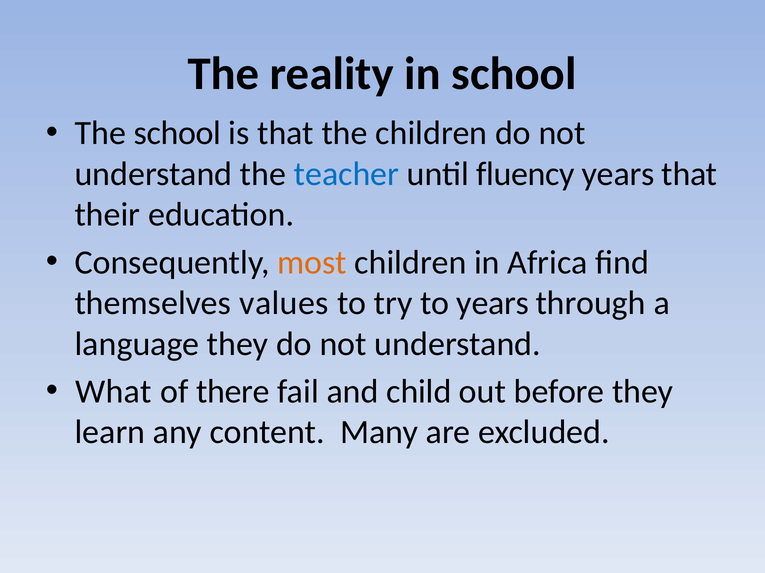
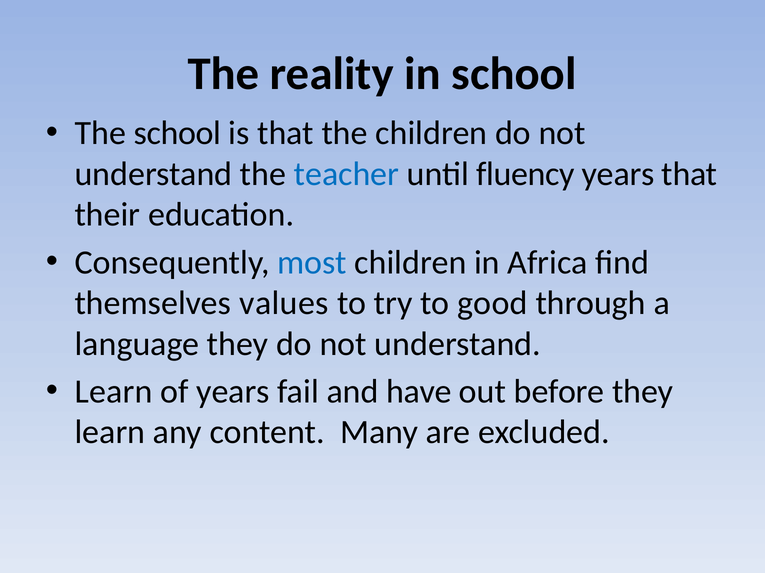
most colour: orange -> blue
to years: years -> good
What at (113, 392): What -> Learn
of there: there -> years
child: child -> have
